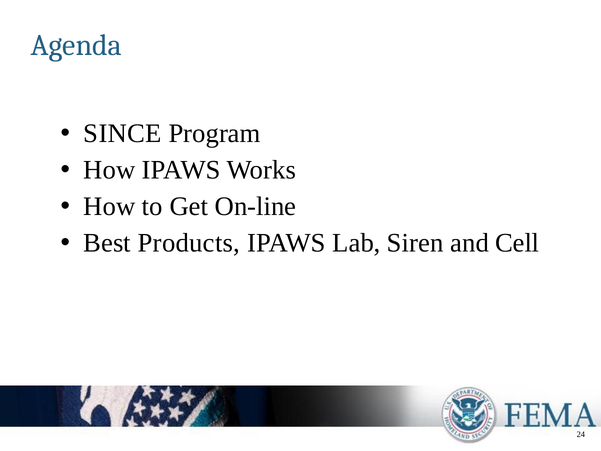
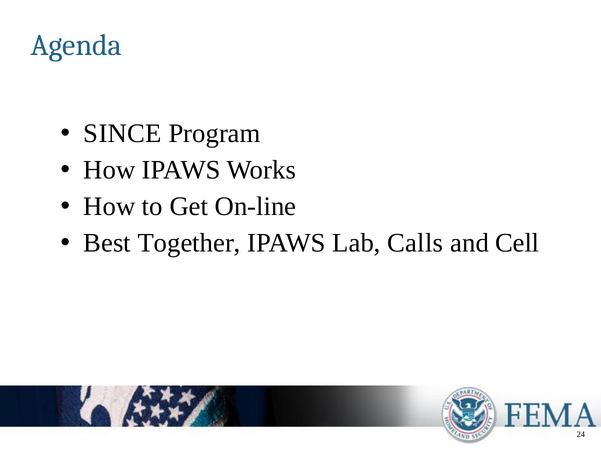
Products: Products -> Together
Siren: Siren -> Calls
